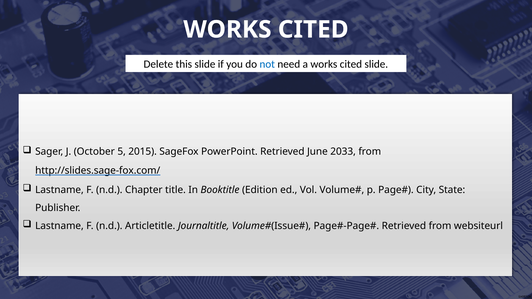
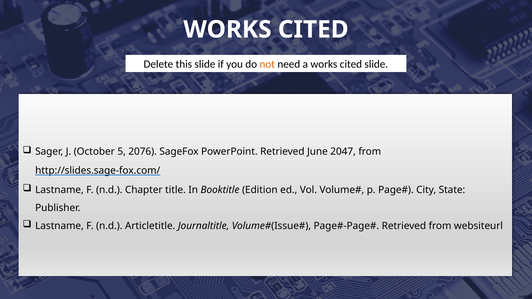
not colour: blue -> orange
2015: 2015 -> 2076
2033: 2033 -> 2047
